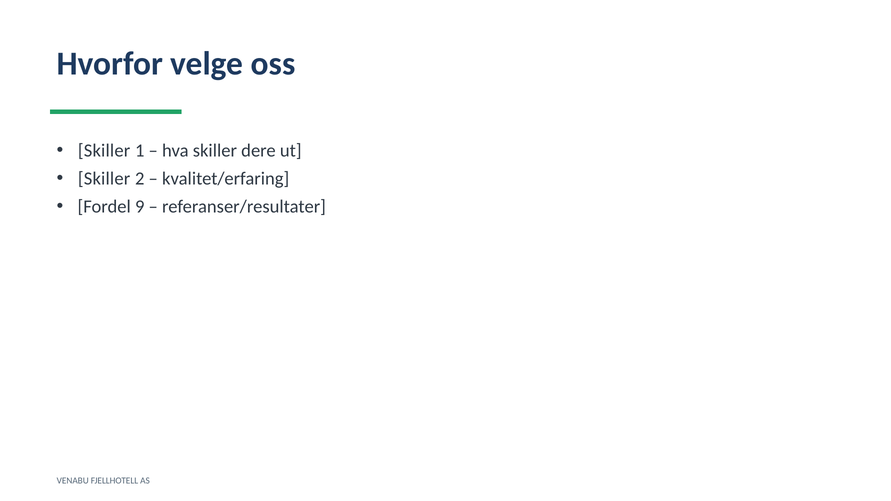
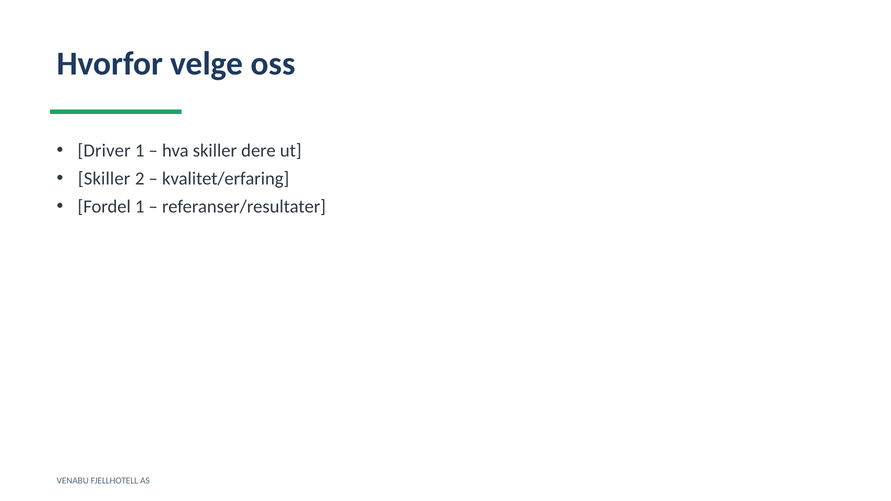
Skiller at (104, 151): Skiller -> Driver
Fordel 9: 9 -> 1
